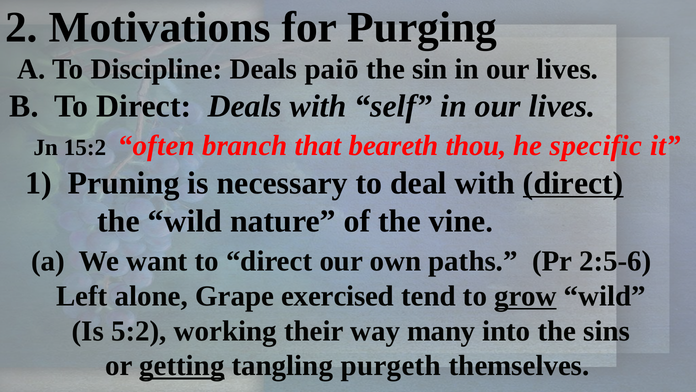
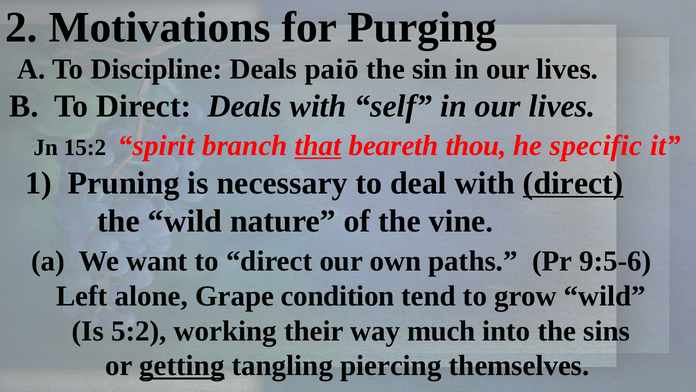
often: often -> spirit
that underline: none -> present
2:5-6: 2:5-6 -> 9:5-6
exercised: exercised -> condition
grow underline: present -> none
many: many -> much
purgeth: purgeth -> piercing
